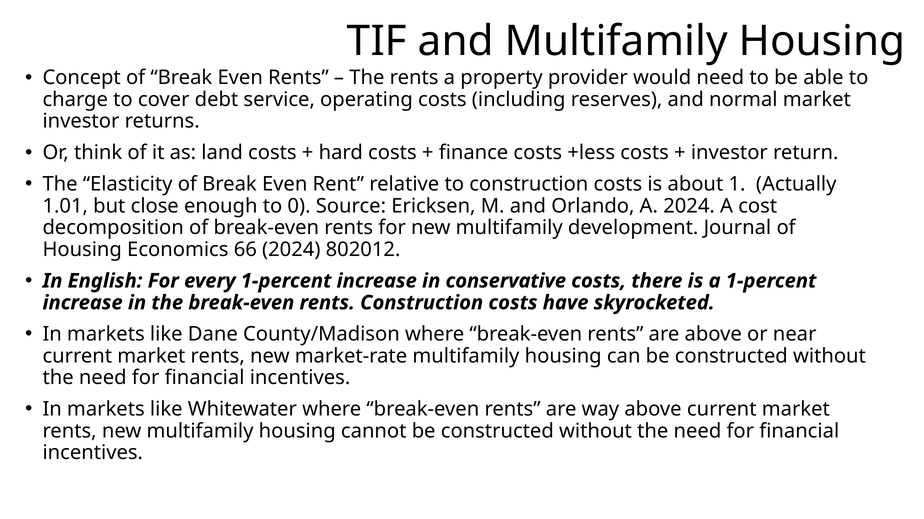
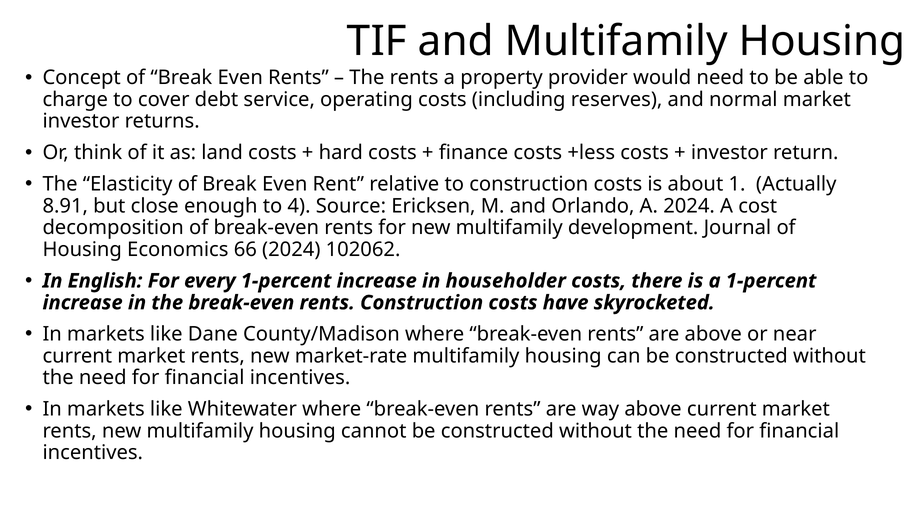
1.01: 1.01 -> 8.91
0: 0 -> 4
802012: 802012 -> 102062
conservative: conservative -> householder
